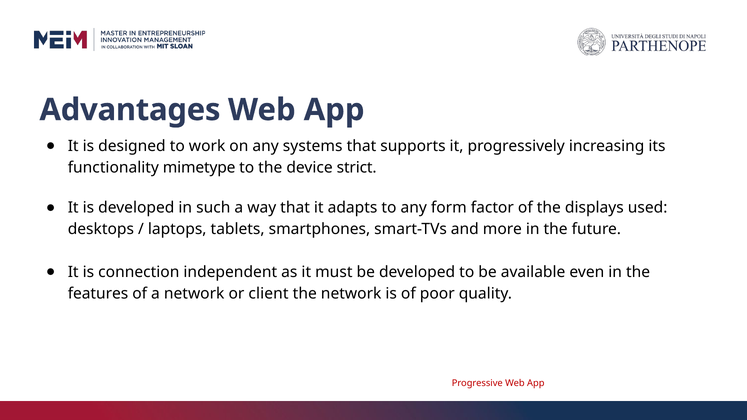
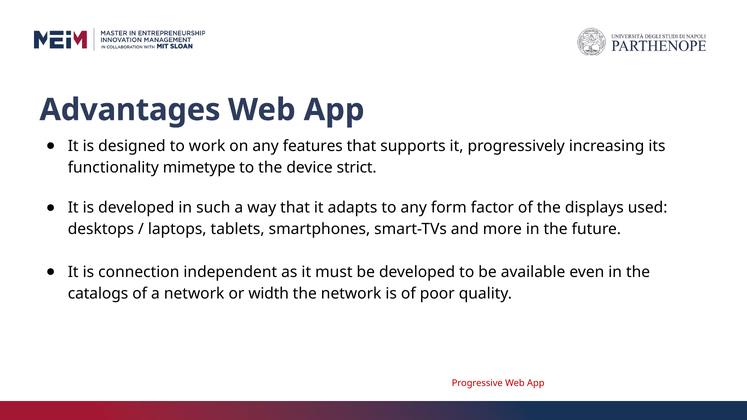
systems: systems -> features
features: features -> catalogs
client: client -> width
